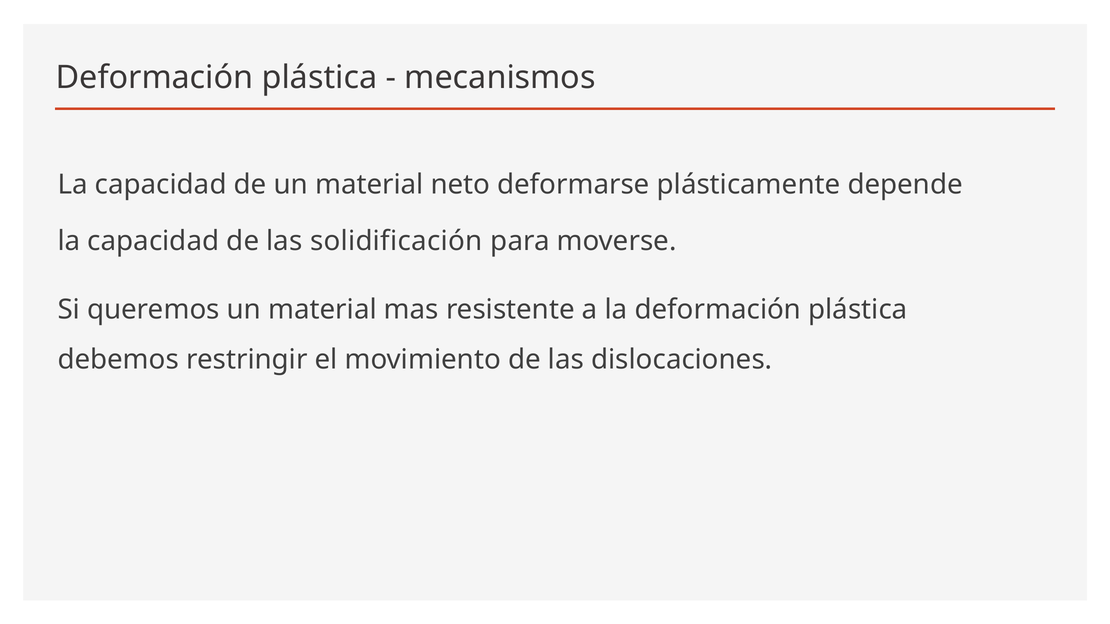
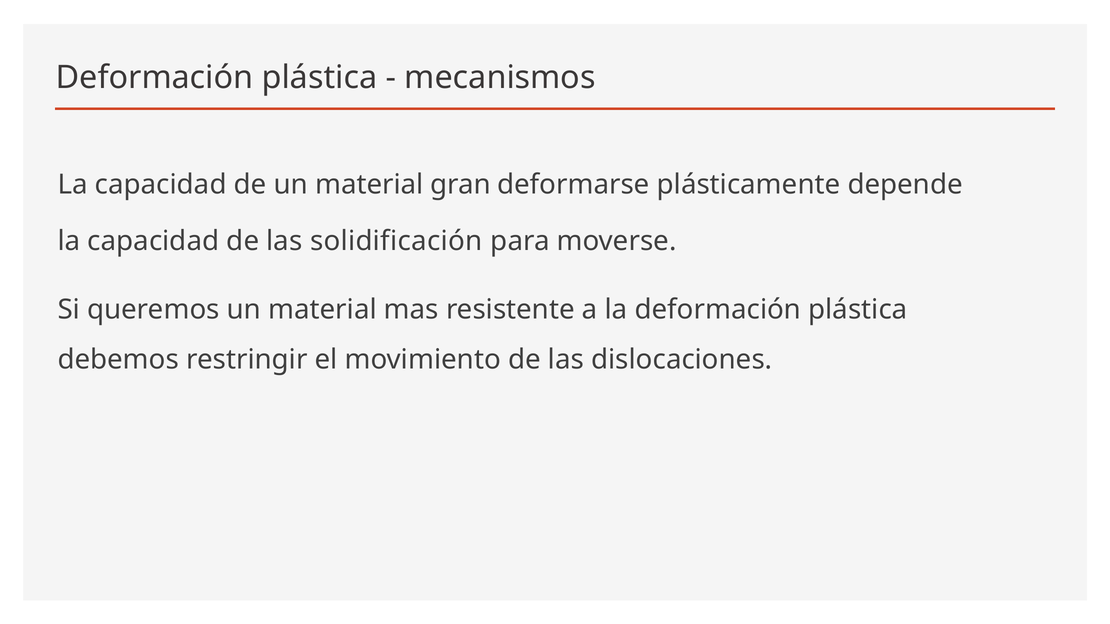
neto: neto -> gran
